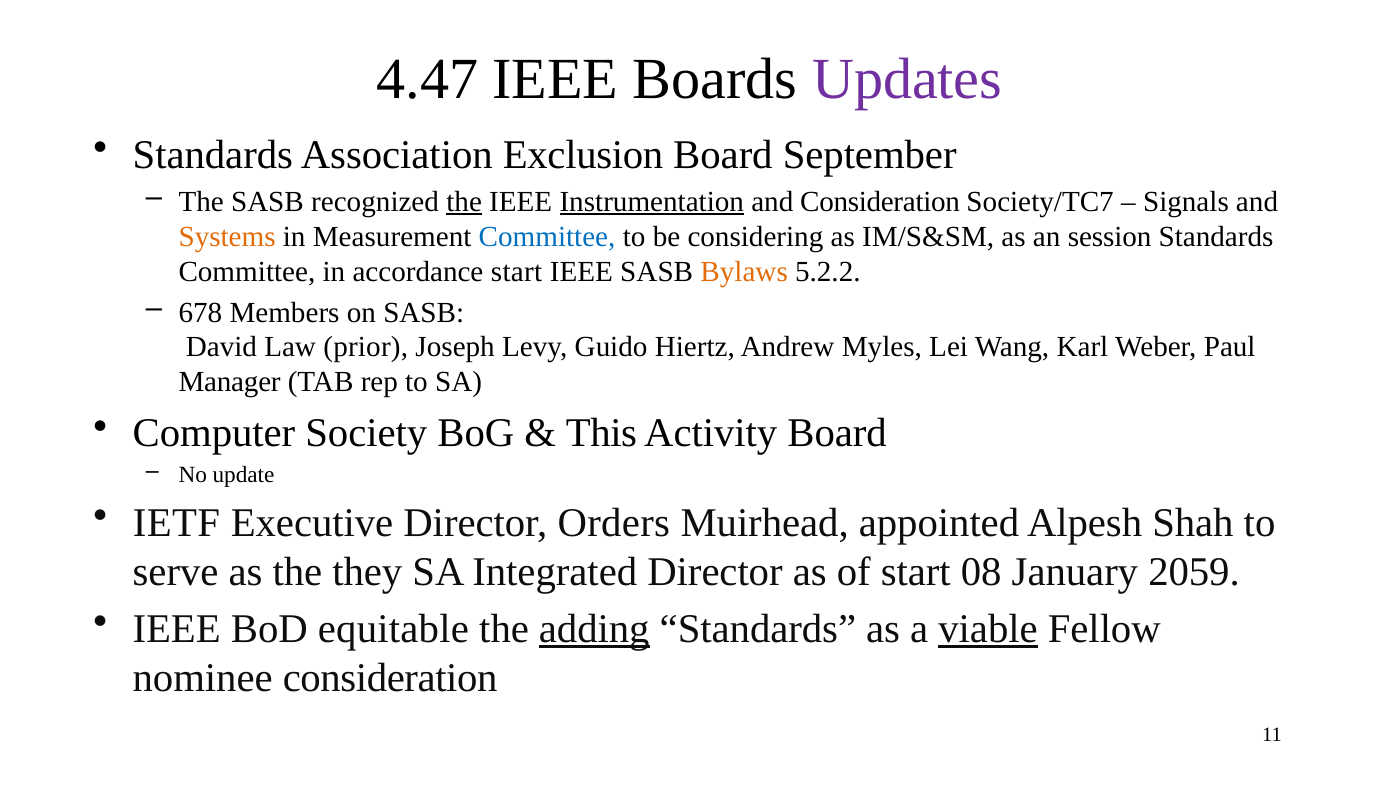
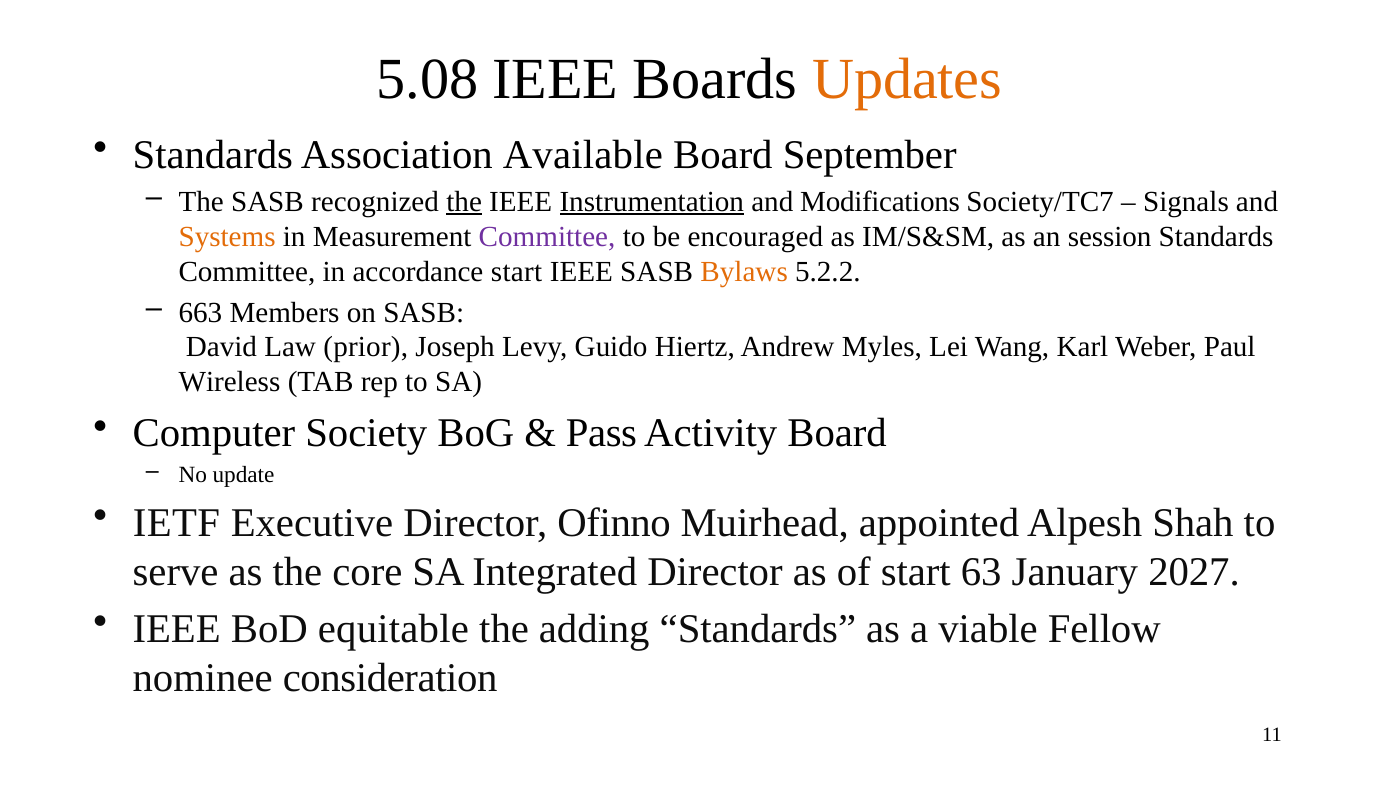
4.47: 4.47 -> 5.08
Updates colour: purple -> orange
Exclusion: Exclusion -> Available
and Consideration: Consideration -> Modifications
Committee at (547, 237) colour: blue -> purple
considering: considering -> encouraged
678: 678 -> 663
Manager: Manager -> Wireless
This: This -> Pass
Orders: Orders -> Ofinno
they: they -> core
08: 08 -> 63
2059: 2059 -> 2027
adding underline: present -> none
viable underline: present -> none
